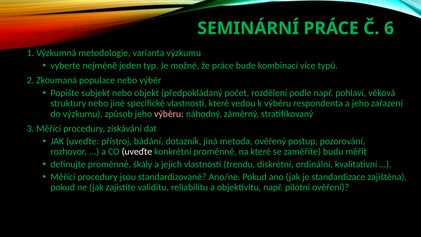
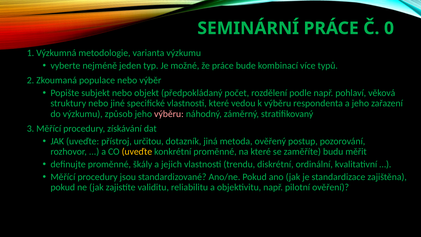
6: 6 -> 0
bádání: bádání -> určitou
uveďte at (137, 152) colour: white -> yellow
